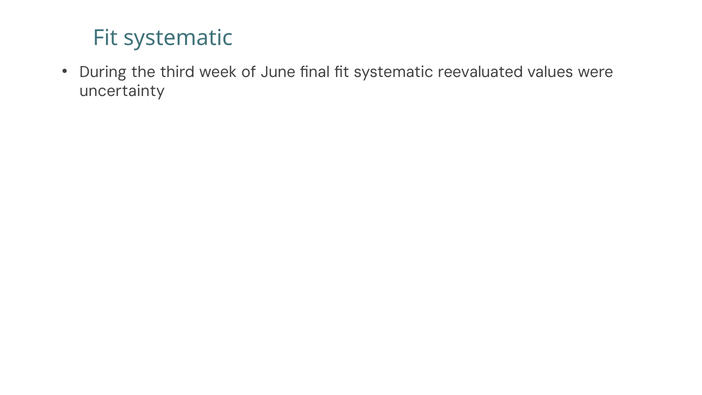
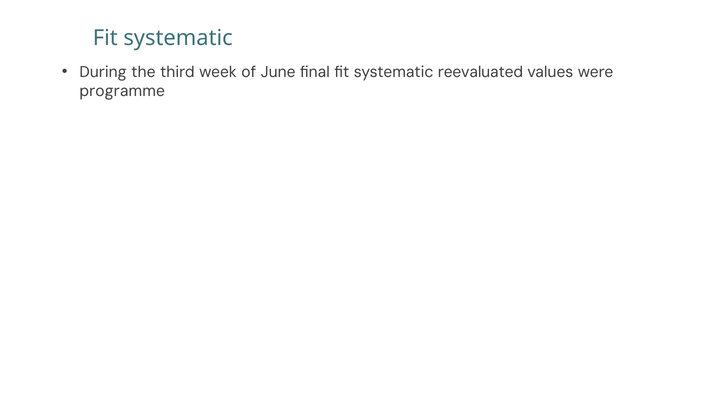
uncertainty: uncertainty -> programme
